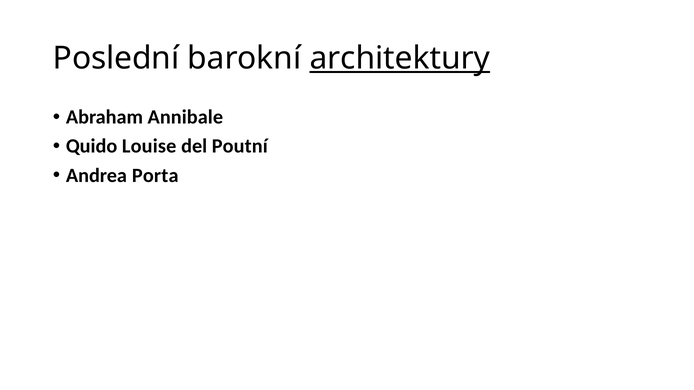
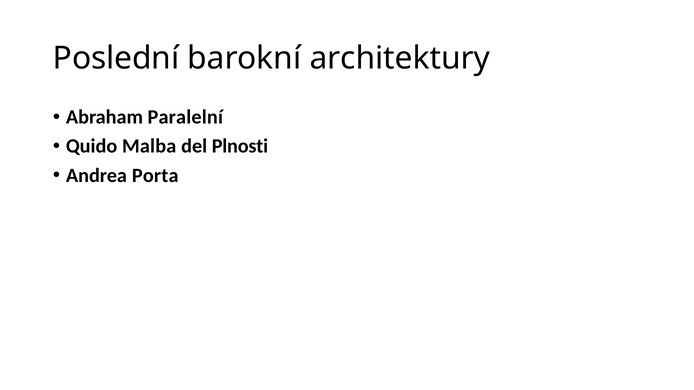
architektury underline: present -> none
Annibale: Annibale -> Paralelní
Louise: Louise -> Malba
Poutní: Poutní -> Plnosti
